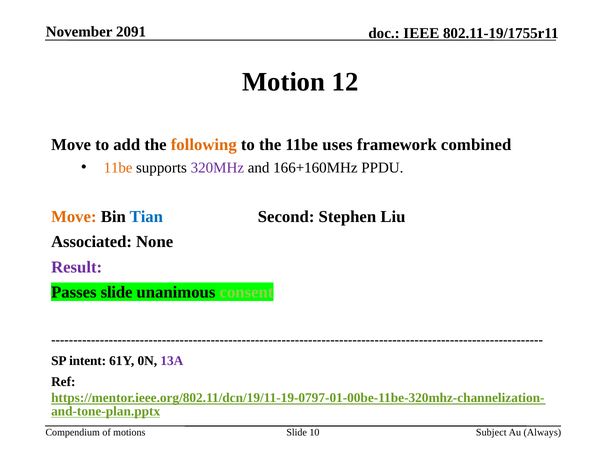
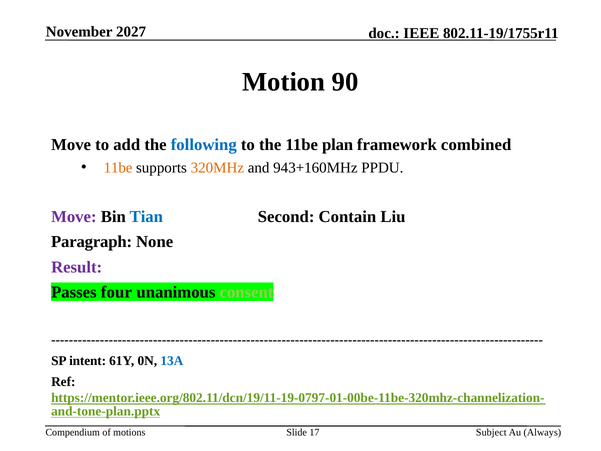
2091: 2091 -> 2027
12: 12 -> 90
following colour: orange -> blue
uses: uses -> plan
320MHz colour: purple -> orange
166+160MHz: 166+160MHz -> 943+160MHz
Move at (74, 217) colour: orange -> purple
Stephen: Stephen -> Contain
Associated: Associated -> Paragraph
Passes slide: slide -> four
13A colour: purple -> blue
10: 10 -> 17
